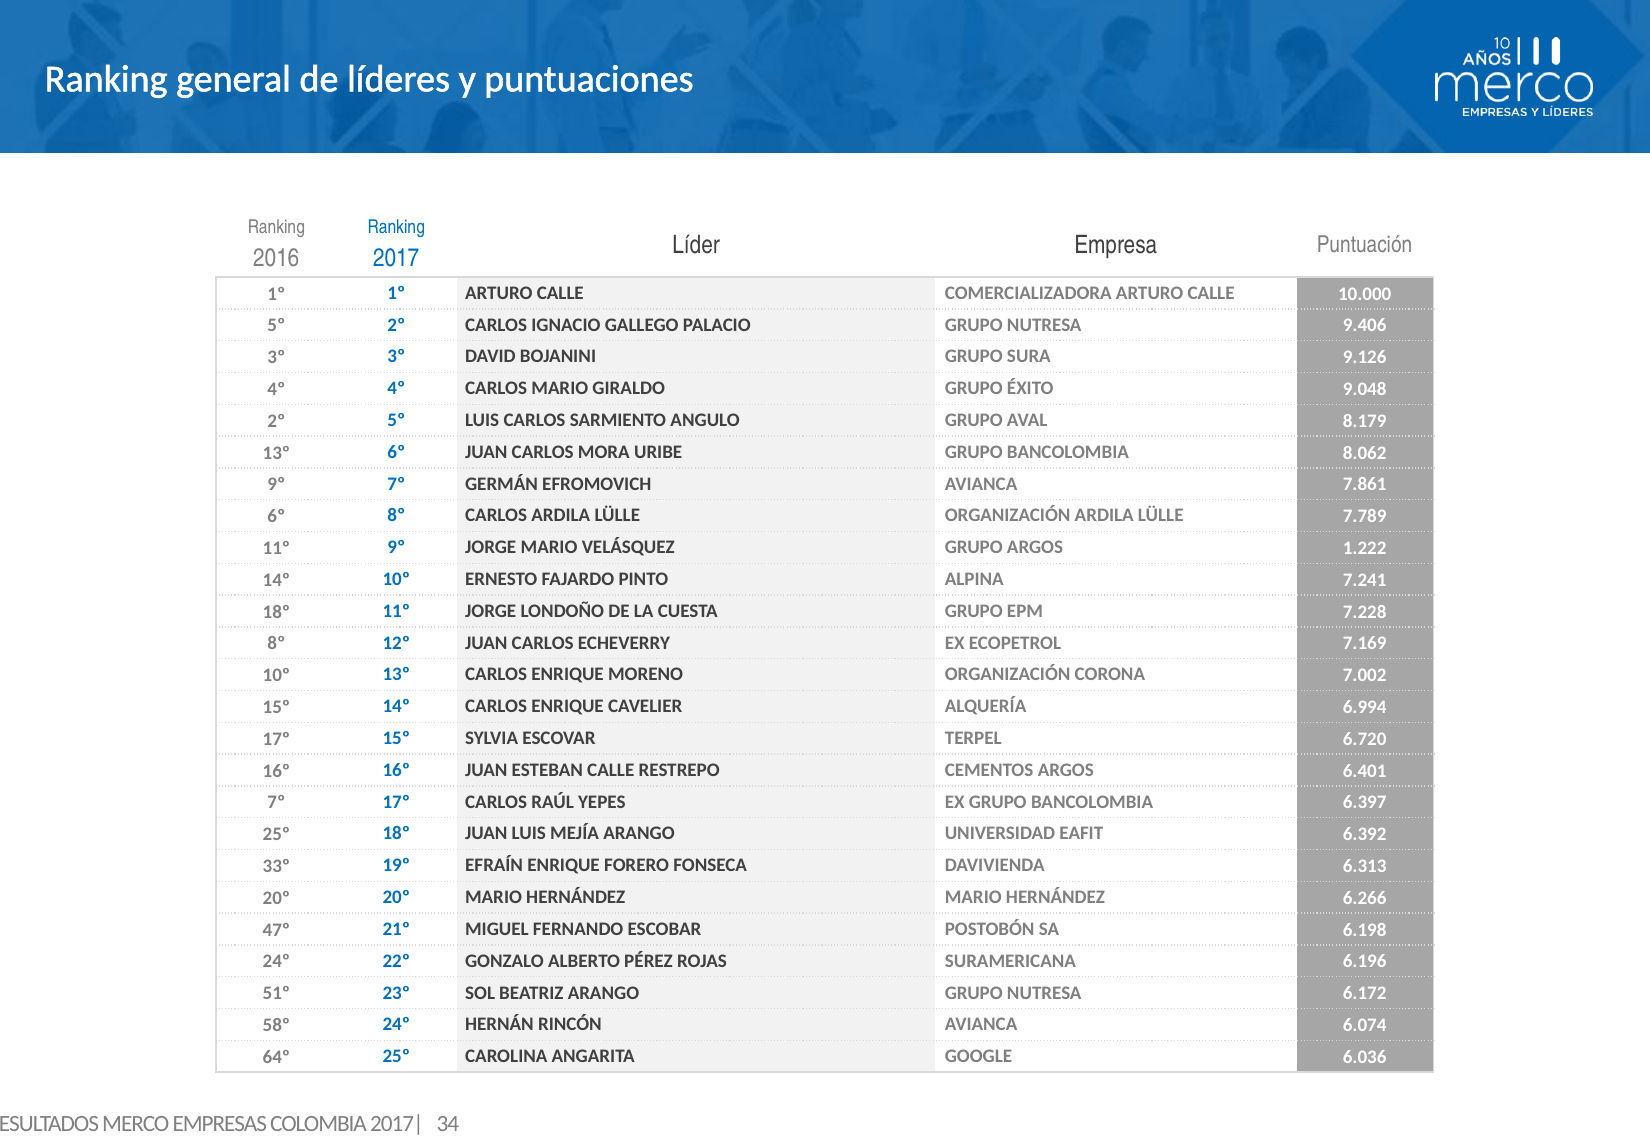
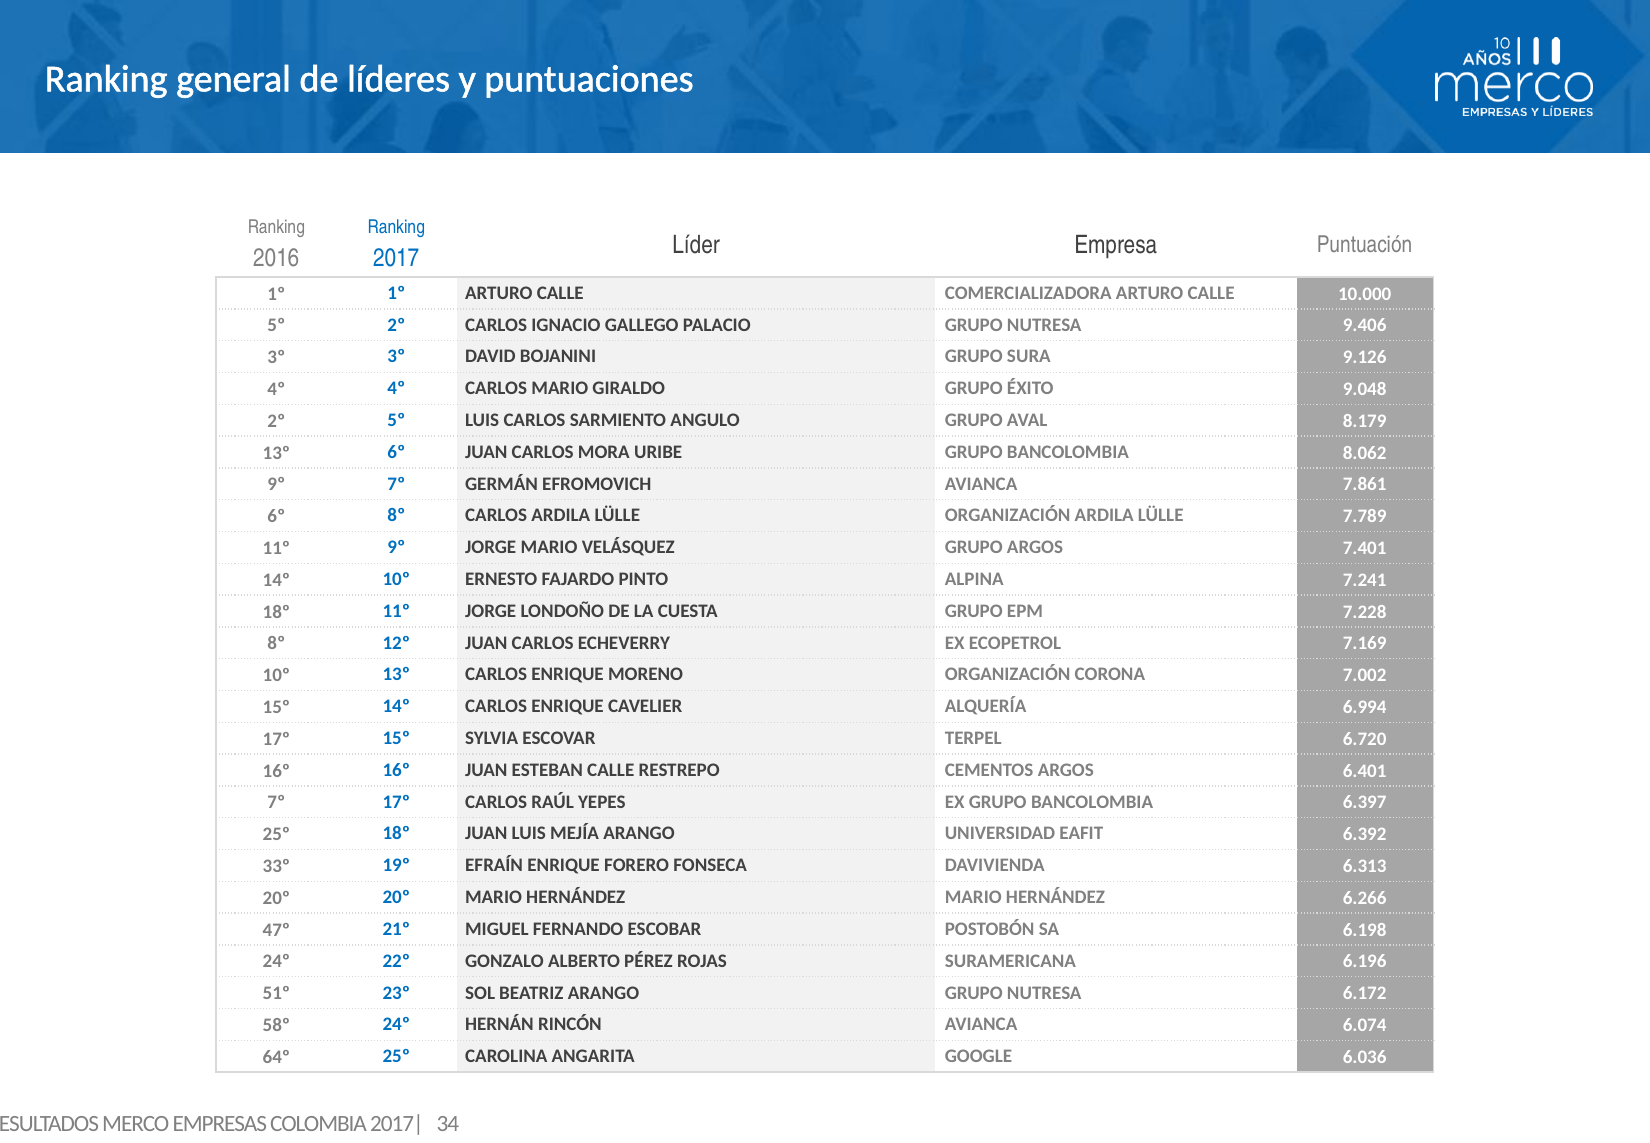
1.222: 1.222 -> 7.401
